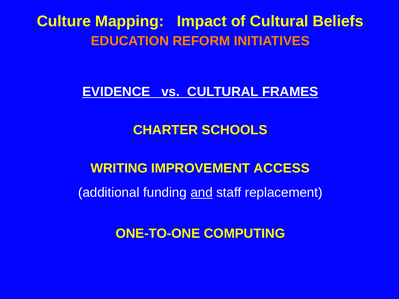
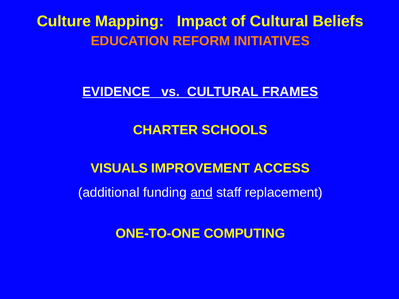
WRITING: WRITING -> VISUALS
